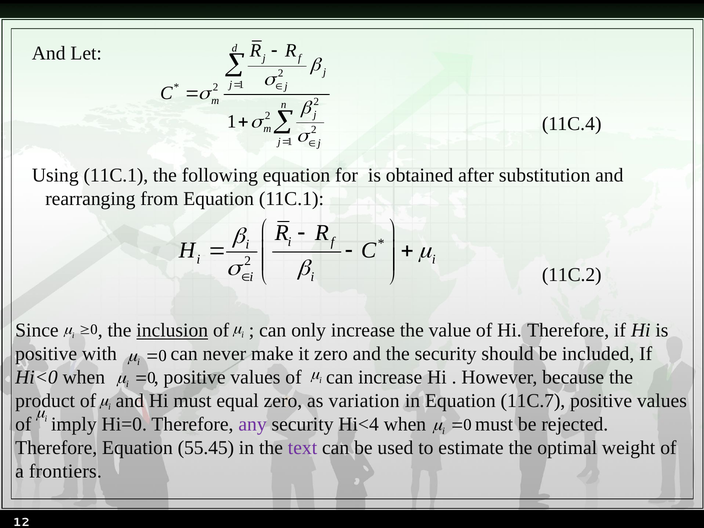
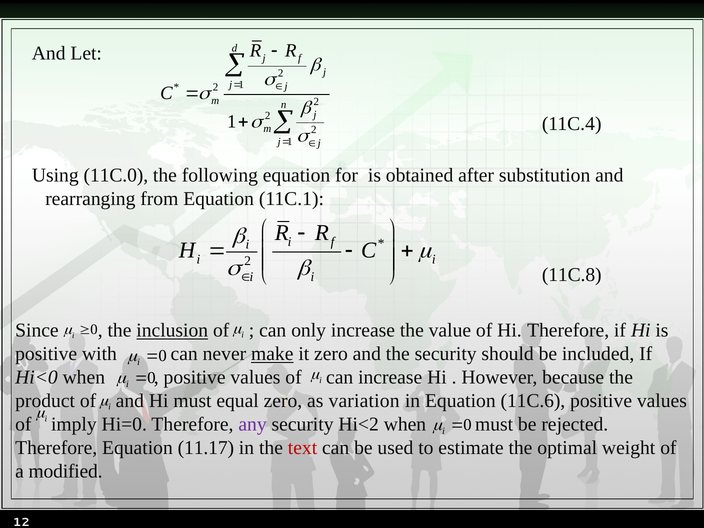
Using 11C.1: 11C.1 -> 11C.0
11C.2: 11C.2 -> 11C.8
make underline: none -> present
11C.7: 11C.7 -> 11C.6
Hi<4: Hi<4 -> Hi<2
55.45: 55.45 -> 11.17
text colour: purple -> red
frontiers: frontiers -> modified
